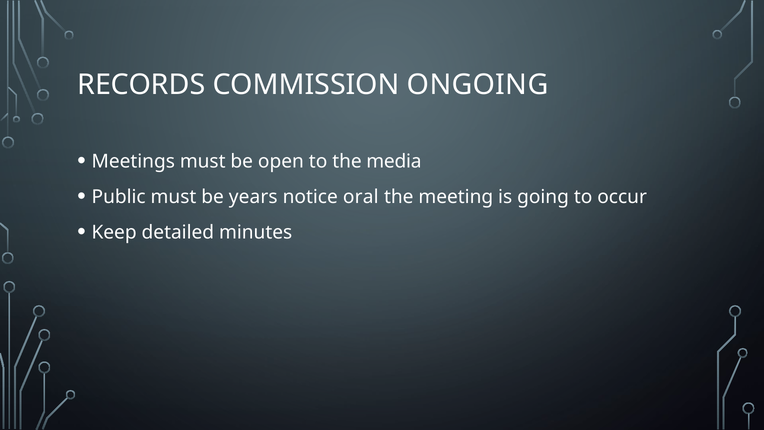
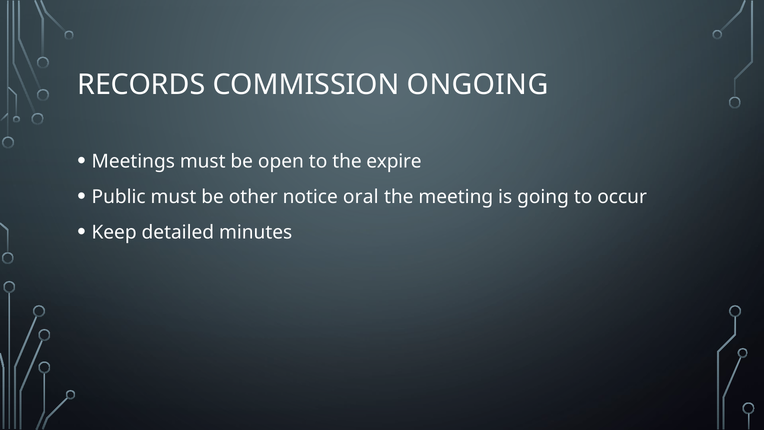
media: media -> expire
years: years -> other
